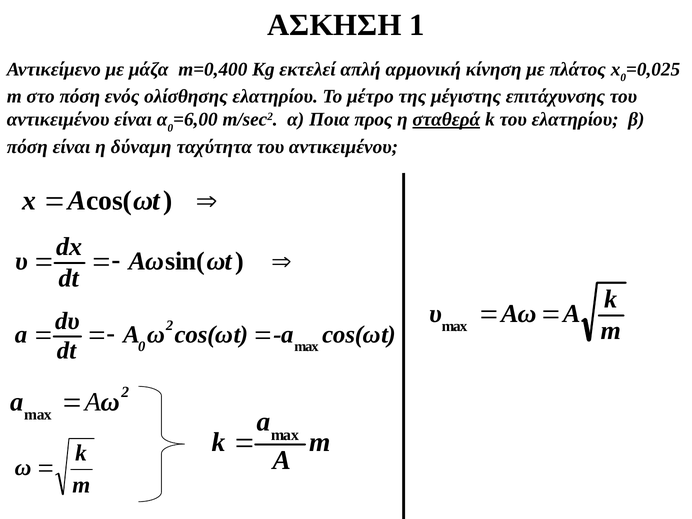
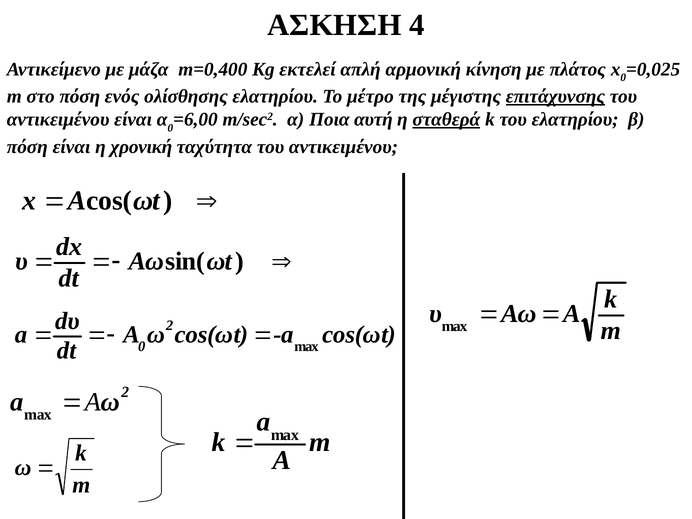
1: 1 -> 4
επιτάχυνσης underline: none -> present
προς: προς -> αυτή
δύναμη: δύναμη -> χρονική
